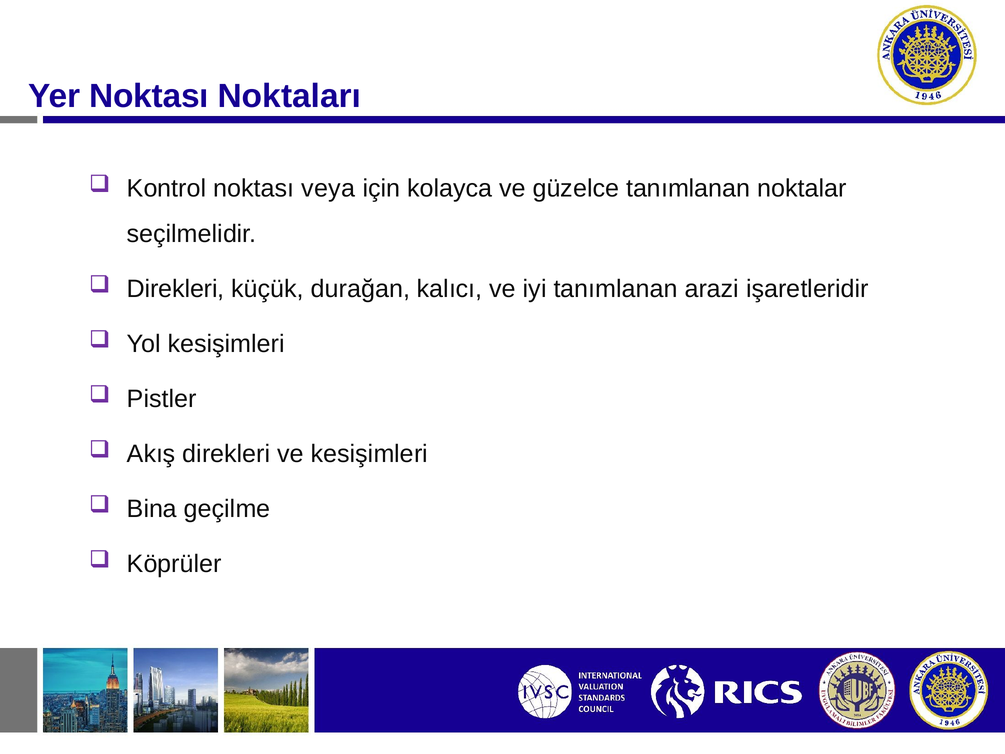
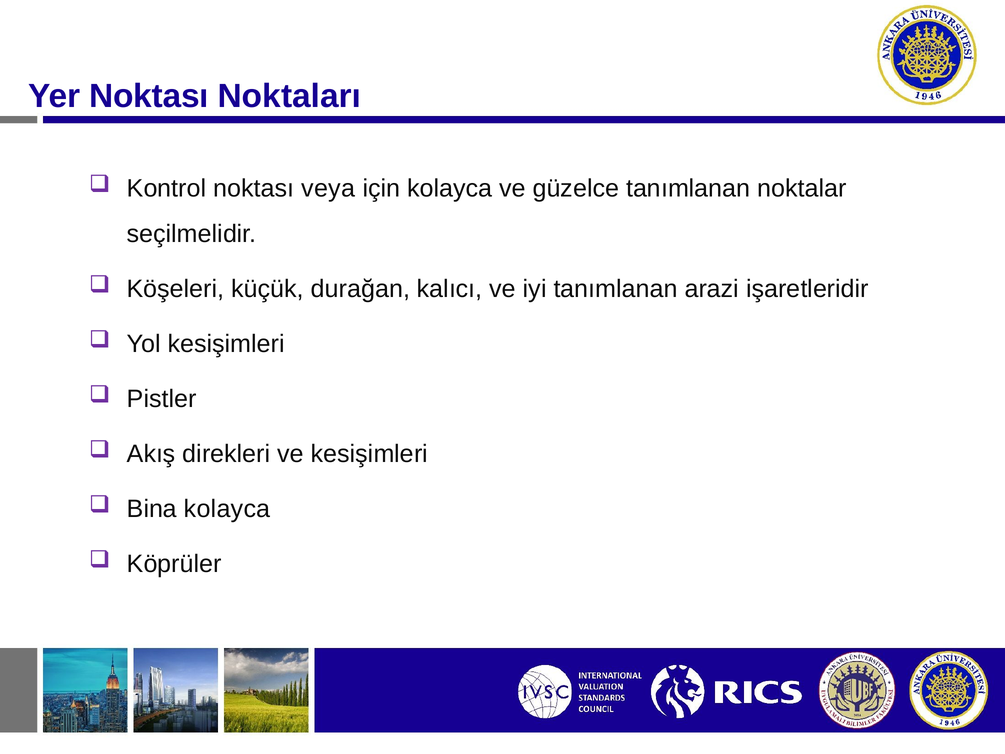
Direkleri at (176, 289): Direkleri -> Köşeleri
Bina geçilme: geçilme -> kolayca
